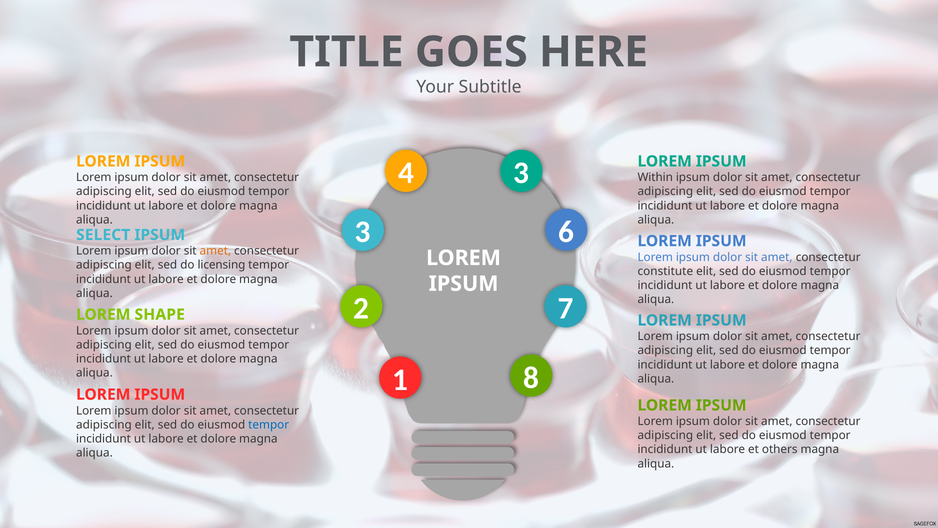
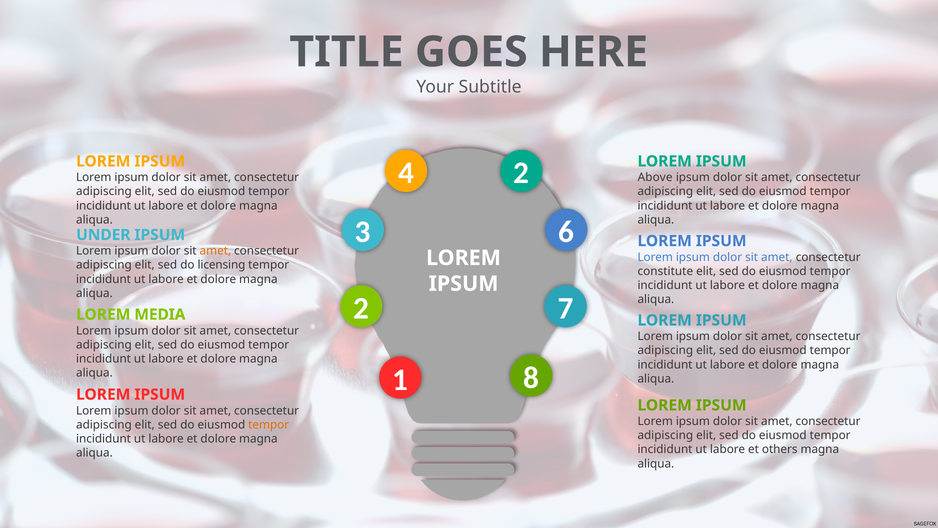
4 3: 3 -> 2
Within: Within -> Above
SELECT: SELECT -> UNDER
SHAPE: SHAPE -> MEDIA
tempor at (269, 424) colour: blue -> orange
